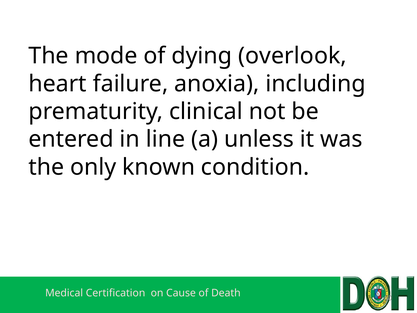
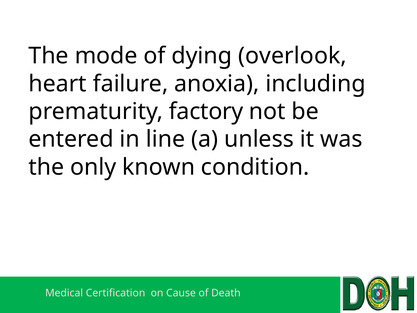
clinical: clinical -> factory
